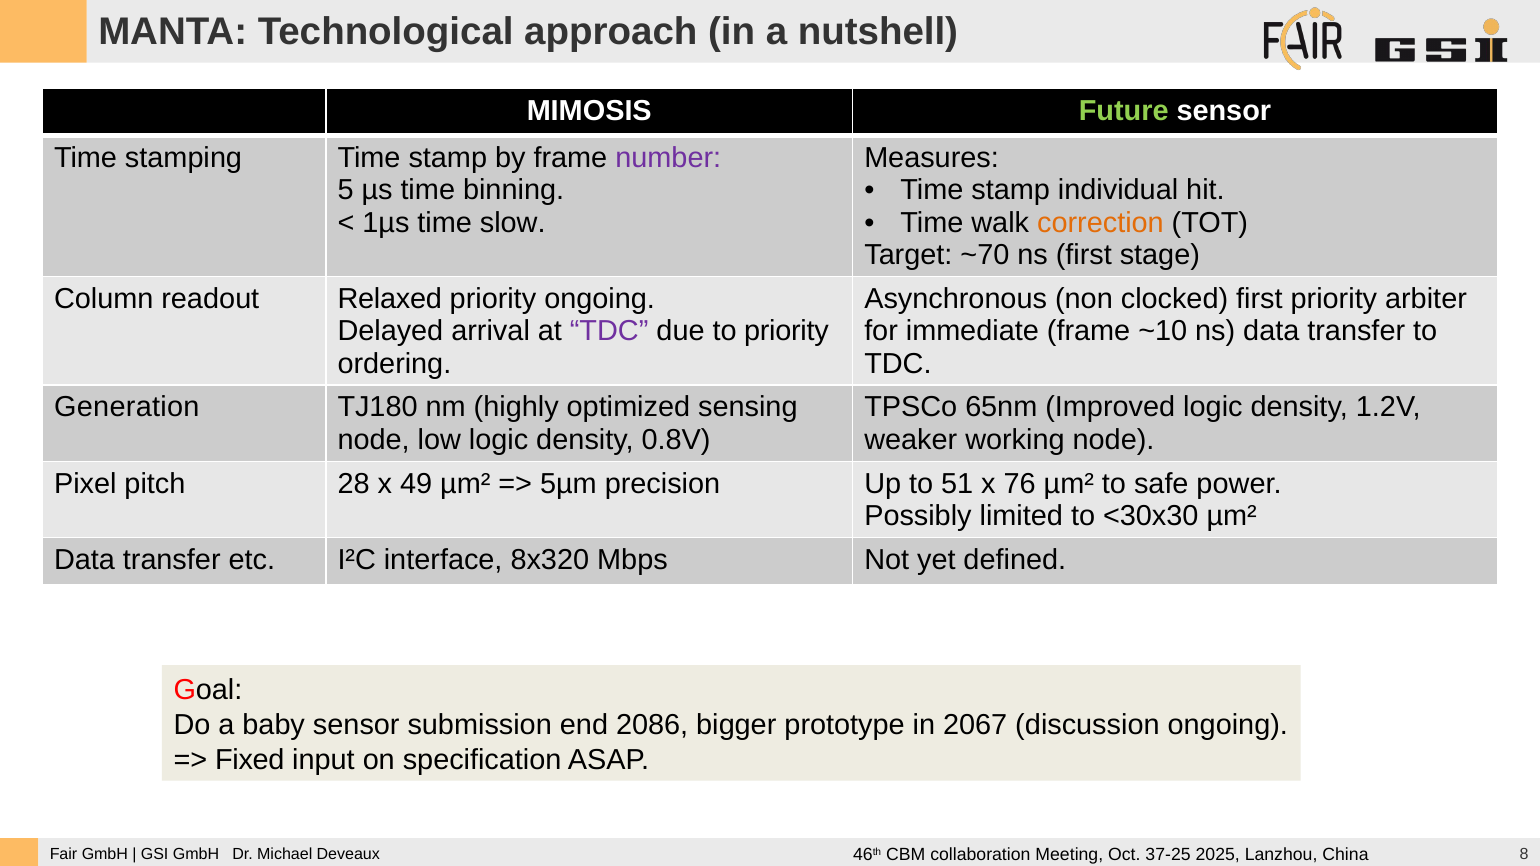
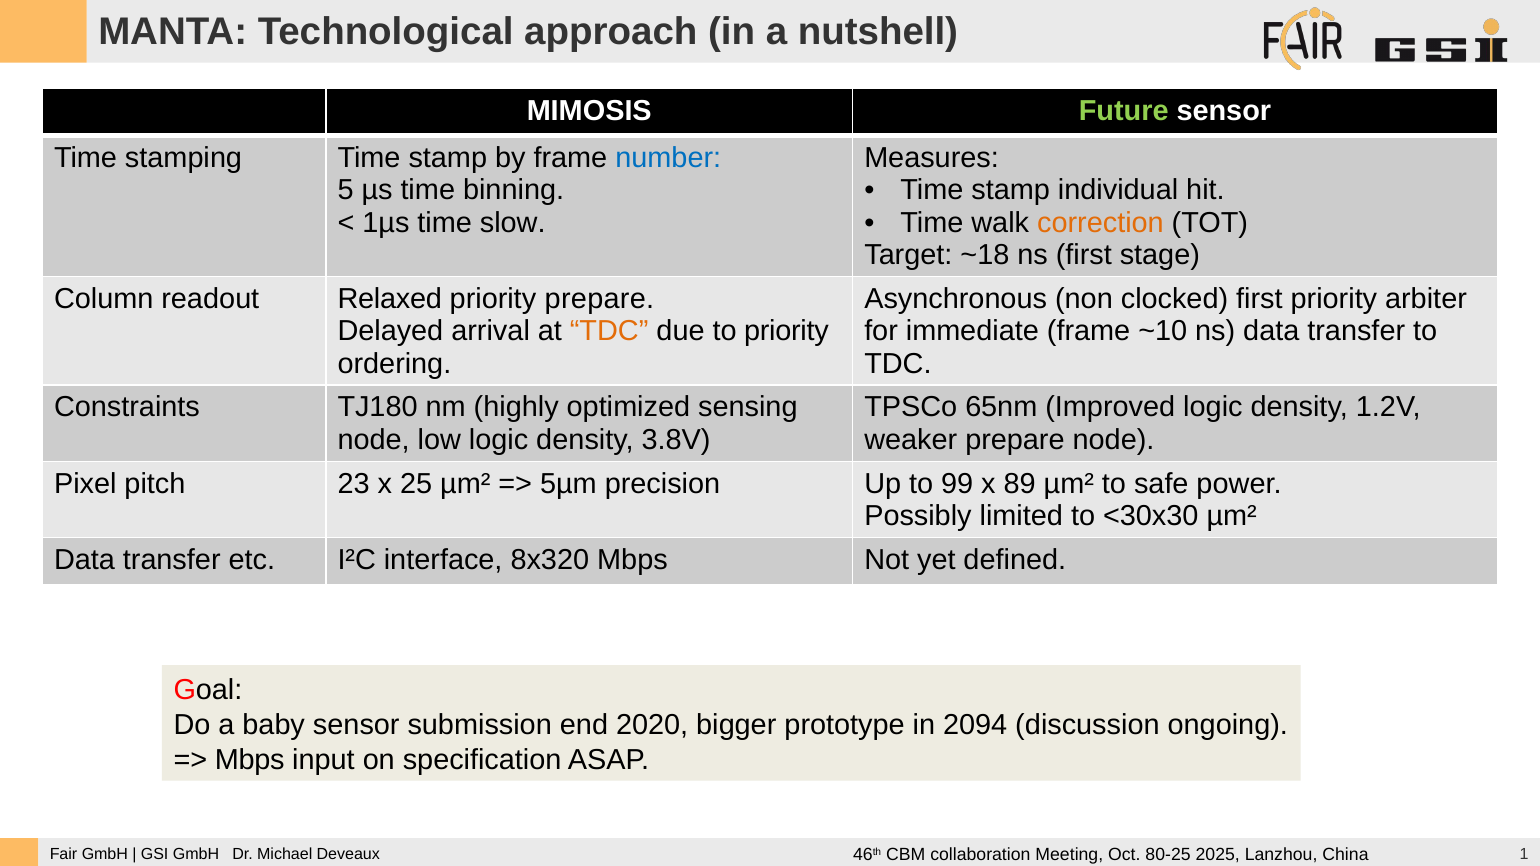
number colour: purple -> blue
~70: ~70 -> ~18
priority ongoing: ongoing -> prepare
TDC at (609, 331) colour: purple -> orange
Generation: Generation -> Constraints
0.8V: 0.8V -> 3.8V
weaker working: working -> prepare
28: 28 -> 23
49: 49 -> 25
51: 51 -> 99
76: 76 -> 89
2086: 2086 -> 2020
2067: 2067 -> 2094
Fixed at (250, 760): Fixed -> Mbps
37-25: 37-25 -> 80-25
8: 8 -> 1
